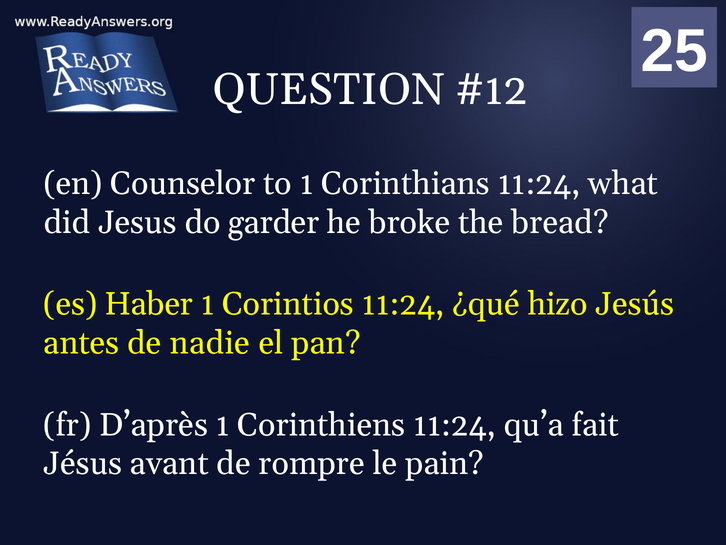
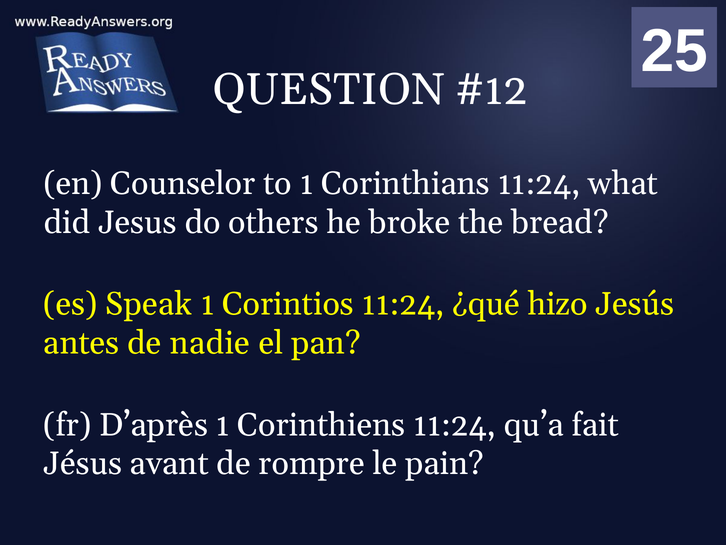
garder: garder -> others
Haber: Haber -> Speak
